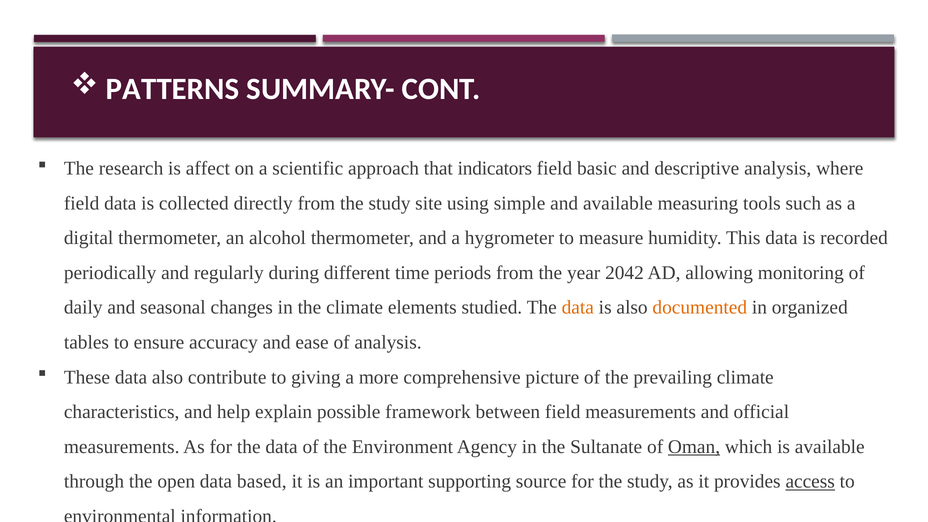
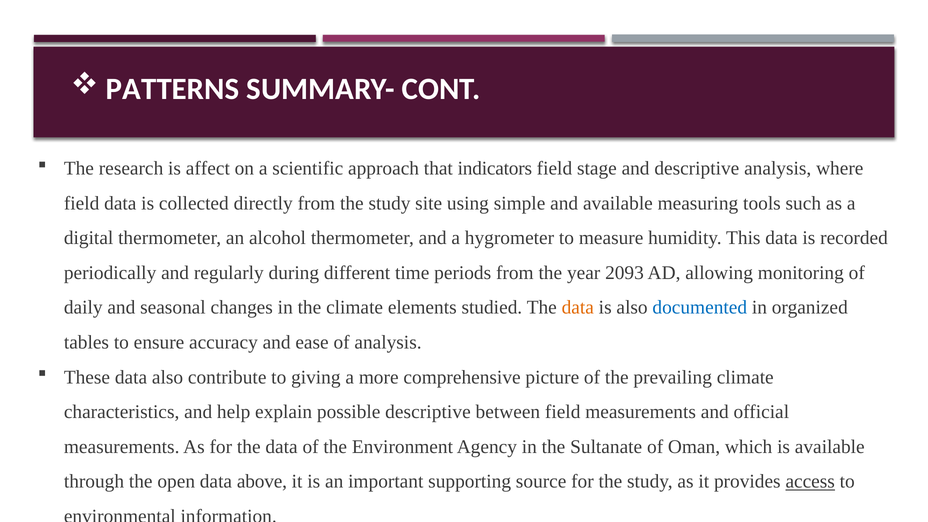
basic: basic -> stage
2042: 2042 -> 2093
documented colour: orange -> blue
possible framework: framework -> descriptive
Oman underline: present -> none
based: based -> above
